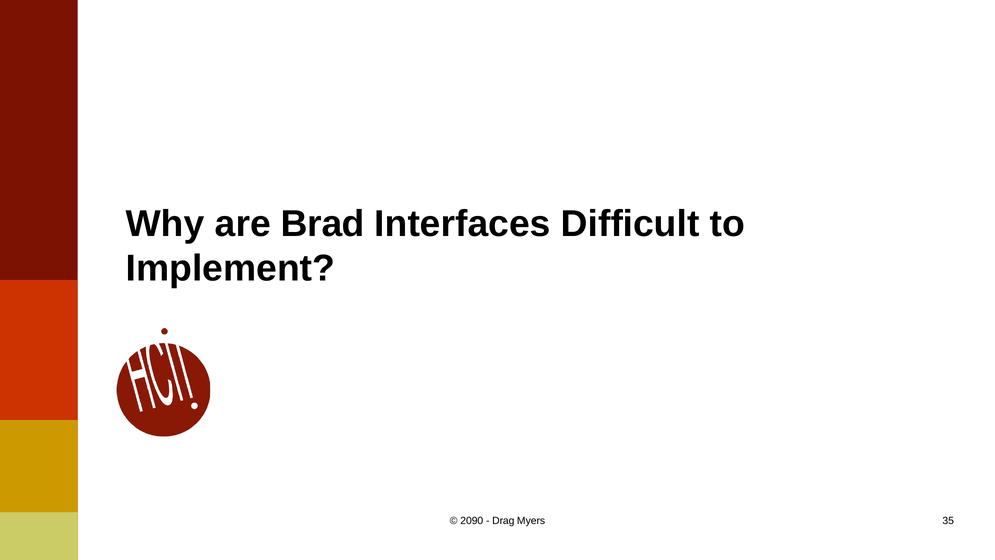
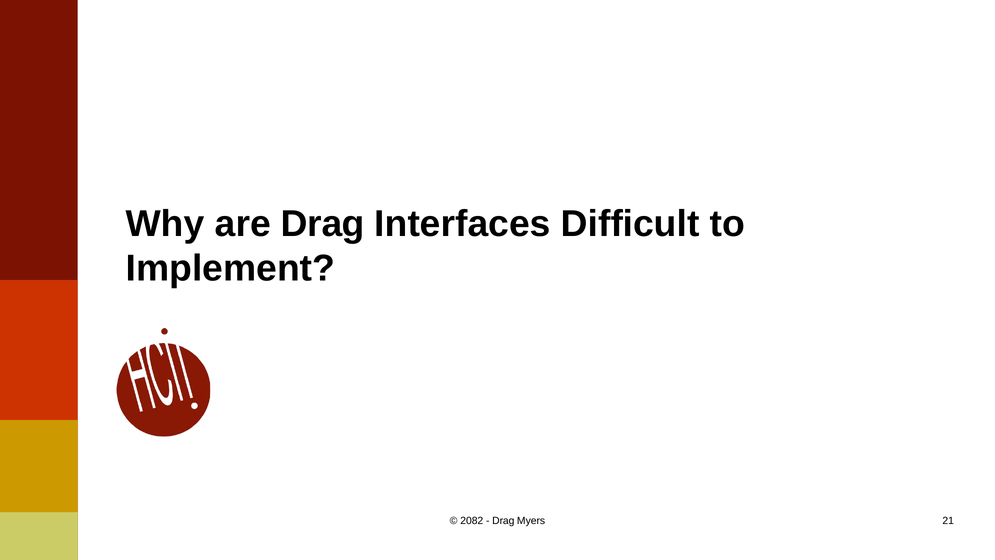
are Brad: Brad -> Drag
2090: 2090 -> 2082
35: 35 -> 21
